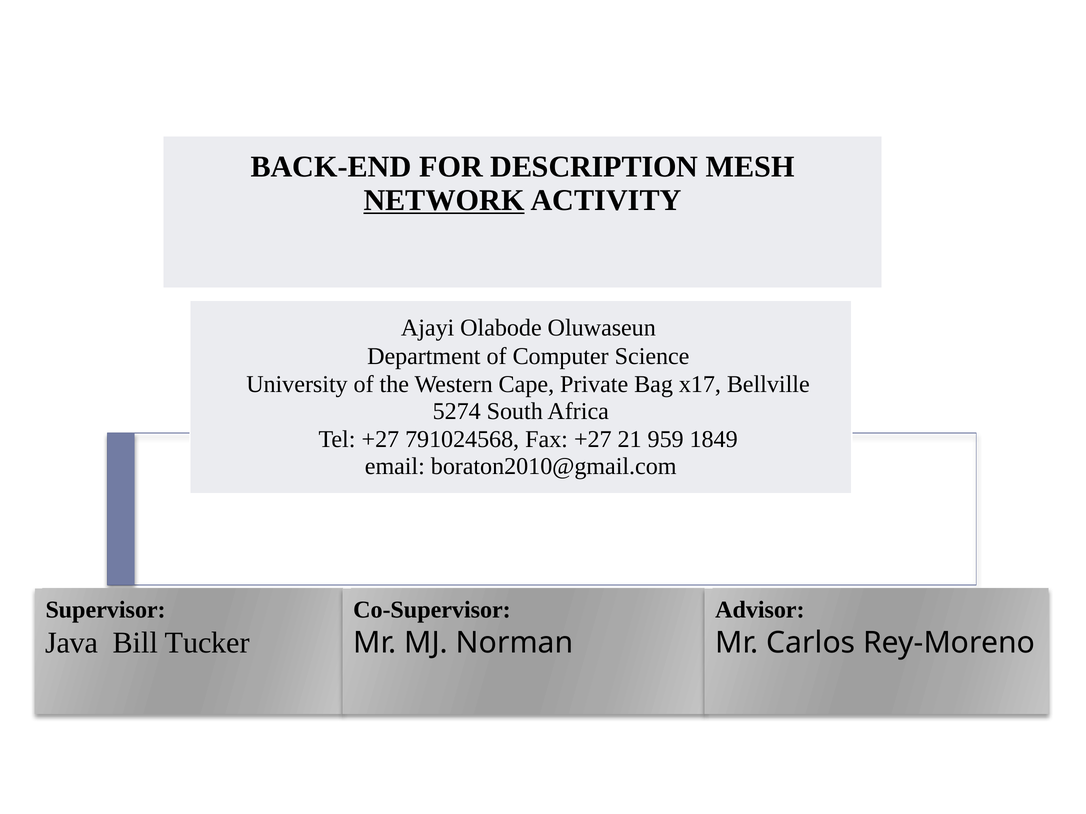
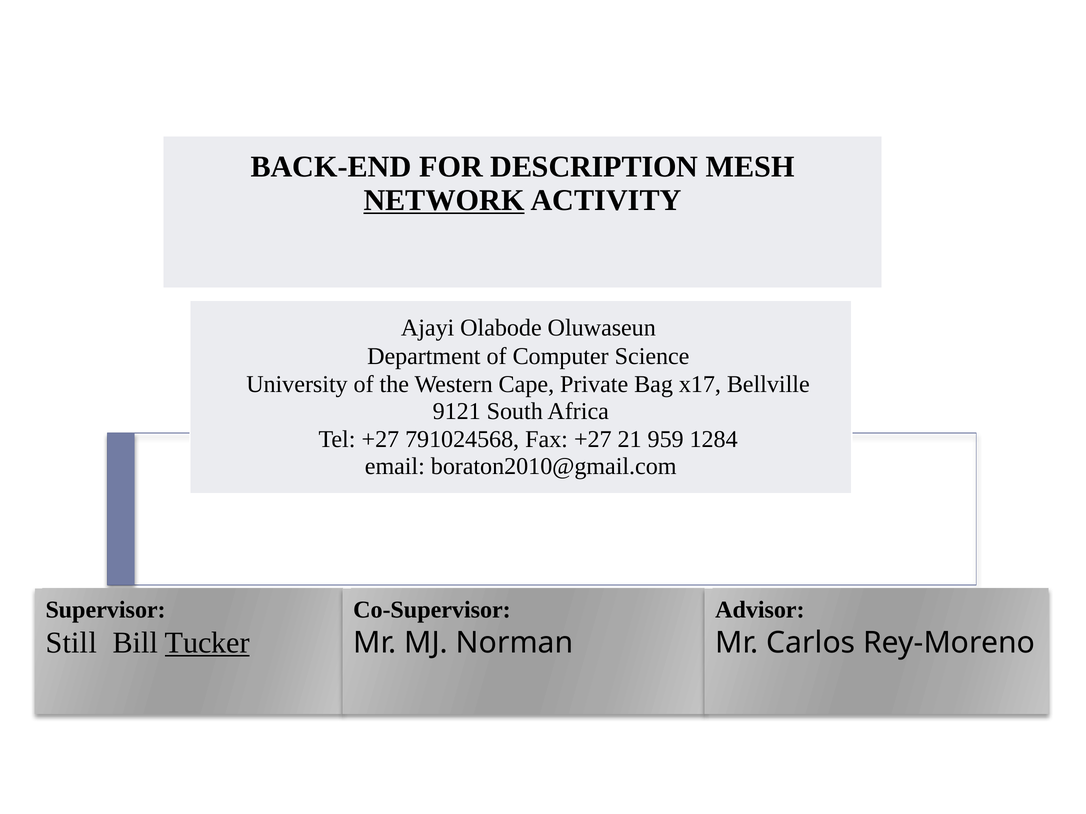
5274: 5274 -> 9121
1849: 1849 -> 1284
Java: Java -> Still
Tucker underline: none -> present
